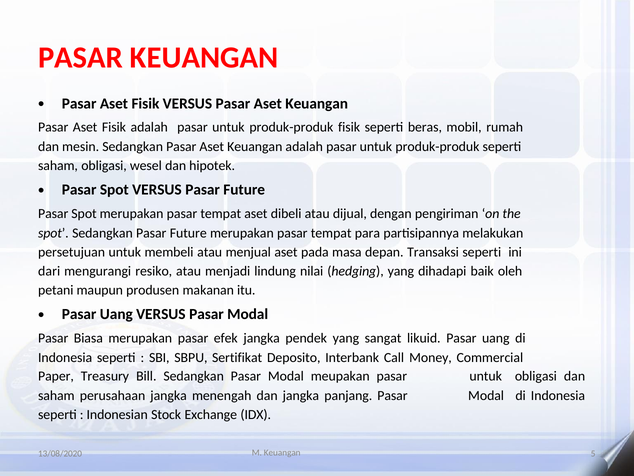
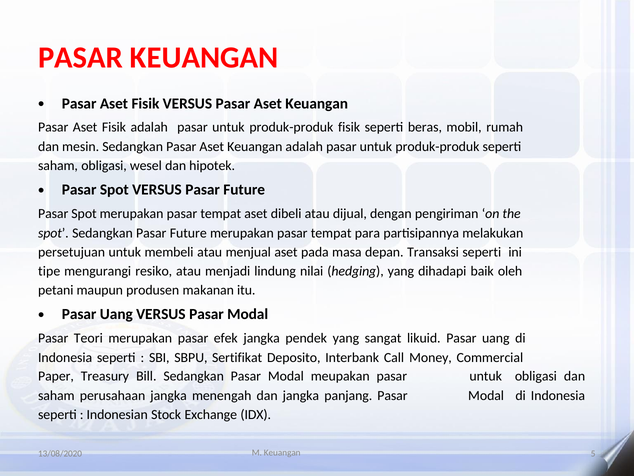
dari: dari -> tipe
Biasa: Biasa -> Teori
